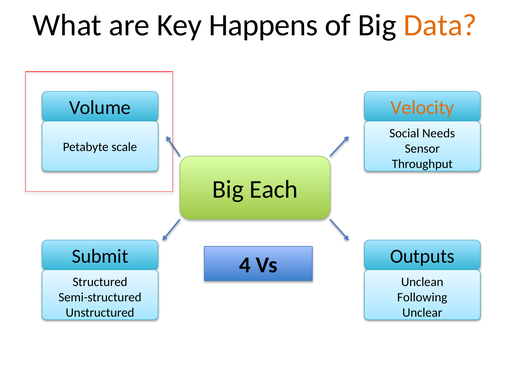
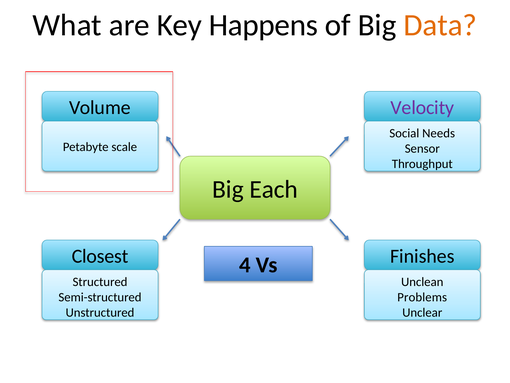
Velocity colour: orange -> purple
Submit: Submit -> Closest
Outputs: Outputs -> Finishes
Following: Following -> Problems
